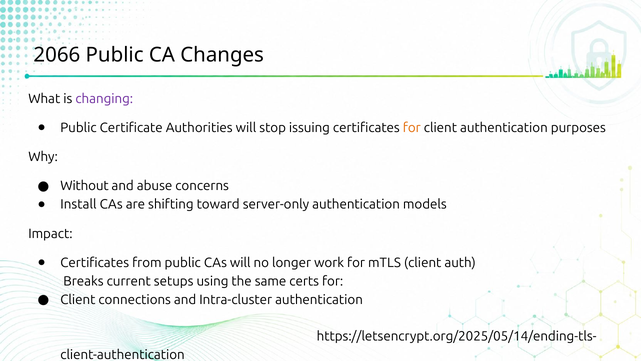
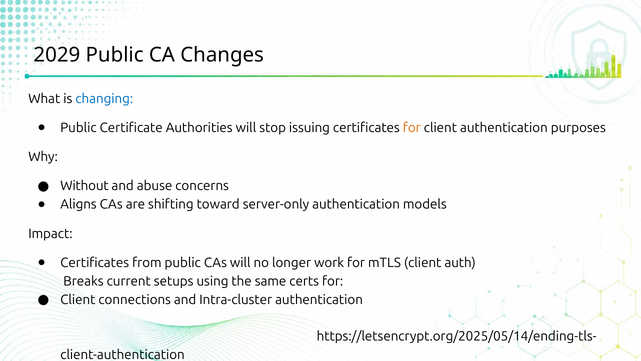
2066: 2066 -> 2029
changing colour: purple -> blue
Install: Install -> Aligns
